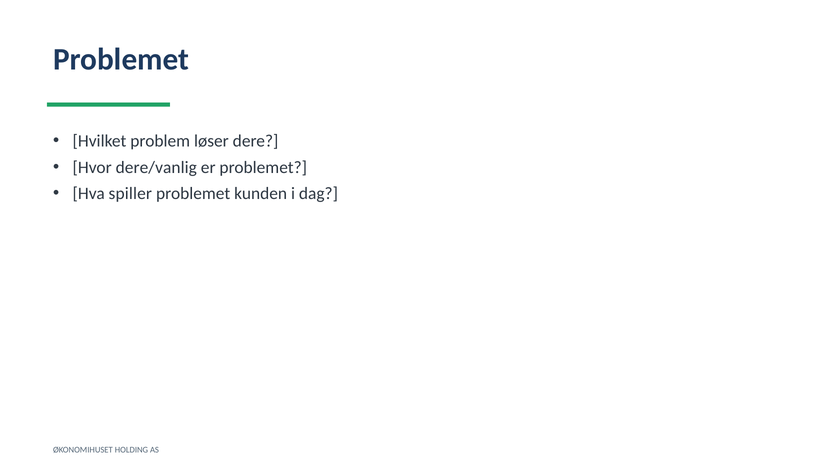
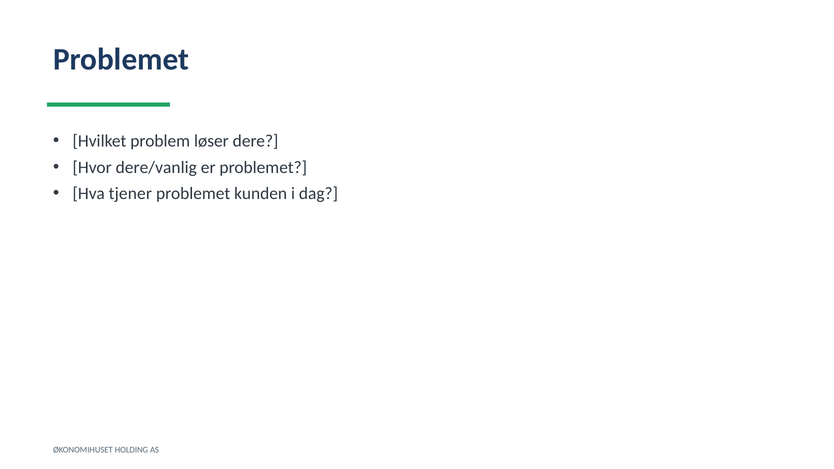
spiller: spiller -> tjener
